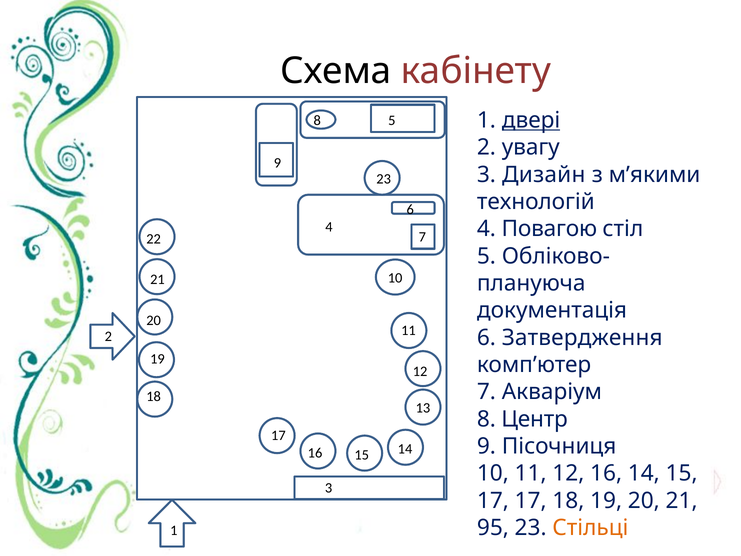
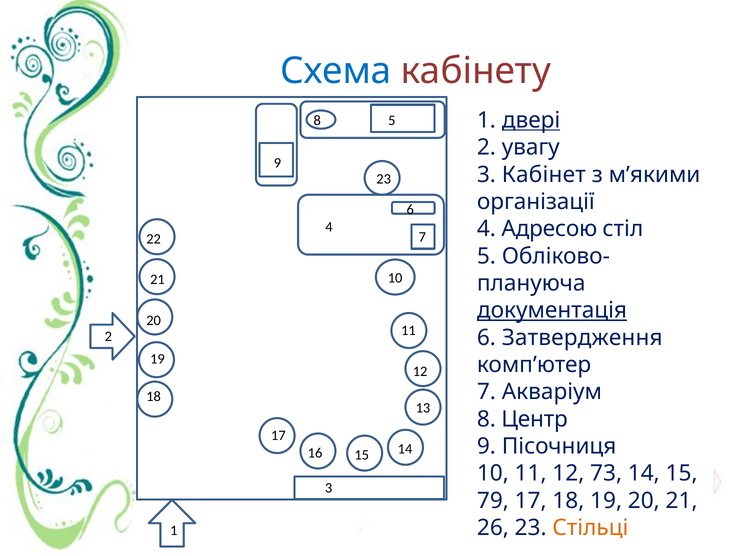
Схема colour: black -> blue
Дизайн: Дизайн -> Кабінет
технологій: технологій -> організації
Повагою: Повагою -> Адресою
документація underline: none -> present
12 16: 16 -> 73
17 at (493, 500): 17 -> 79
95: 95 -> 26
